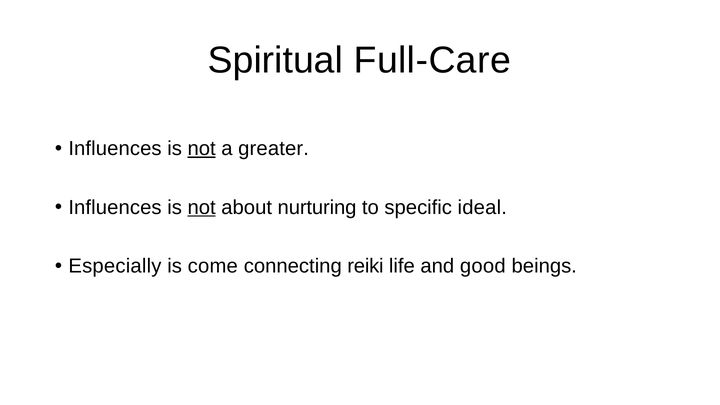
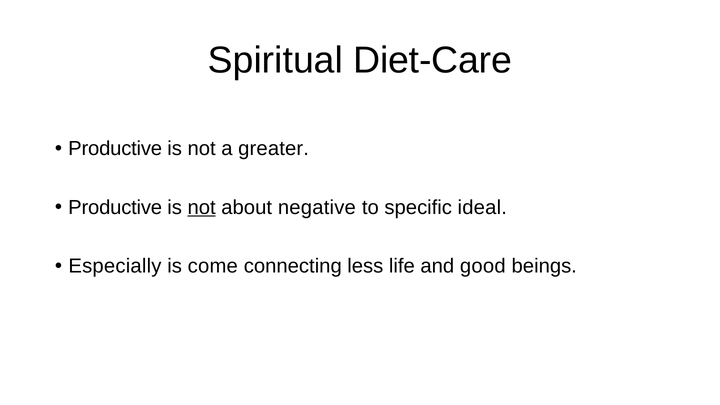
Full-Care: Full-Care -> Diet-Care
Influences at (115, 149): Influences -> Productive
not at (202, 149) underline: present -> none
Influences at (115, 207): Influences -> Productive
nurturing: nurturing -> negative
reiki: reiki -> less
